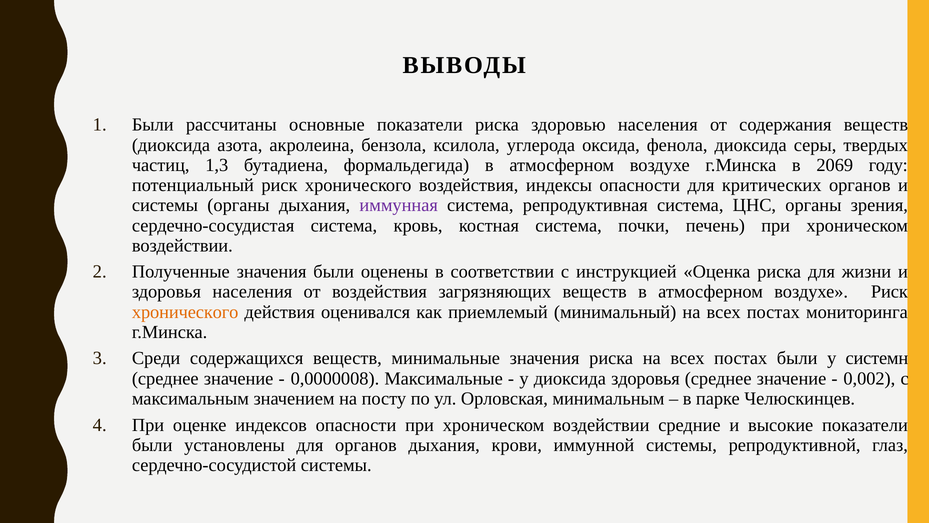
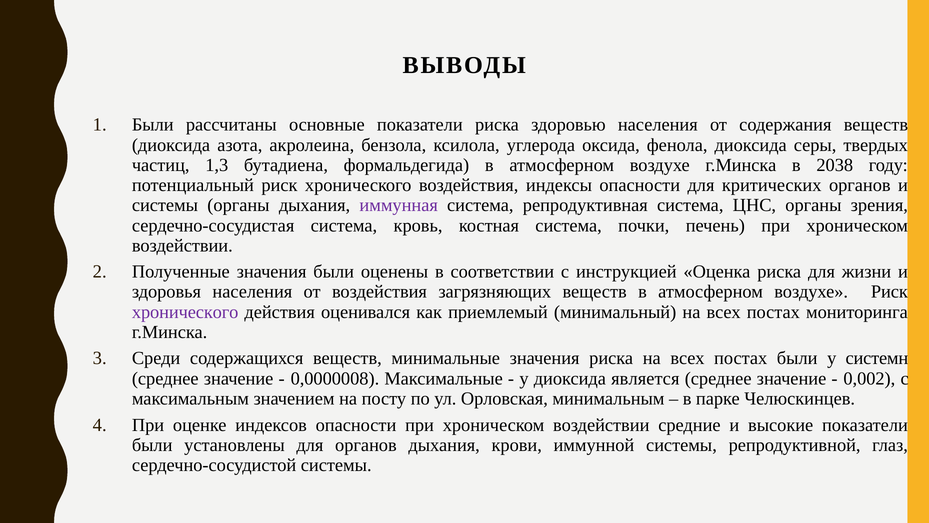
2069: 2069 -> 2038
хронического at (185, 312) colour: orange -> purple
диоксида здоровья: здоровья -> является
